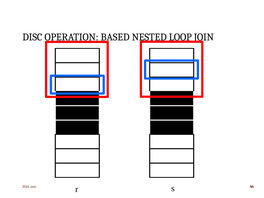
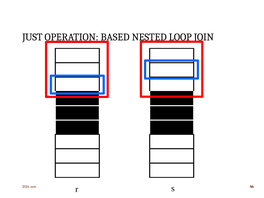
DISC: DISC -> JUST
